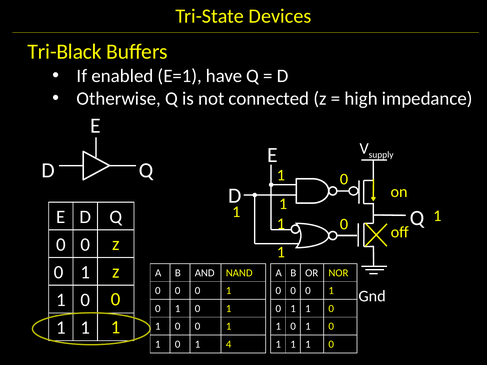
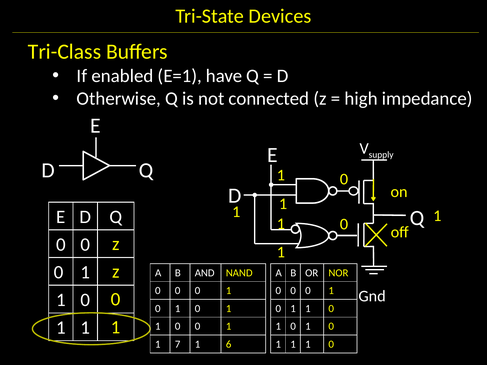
Tri-Black: Tri-Black -> Tri-Class
0 at (178, 344): 0 -> 7
4: 4 -> 6
